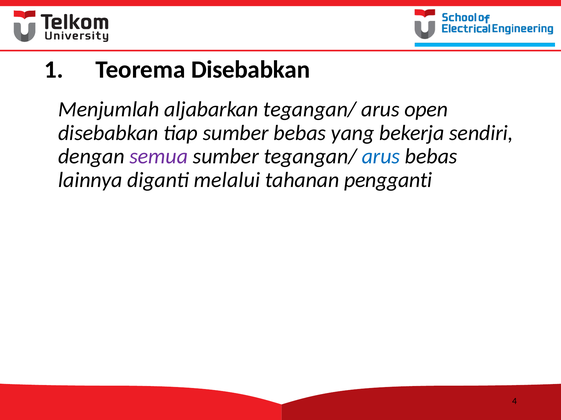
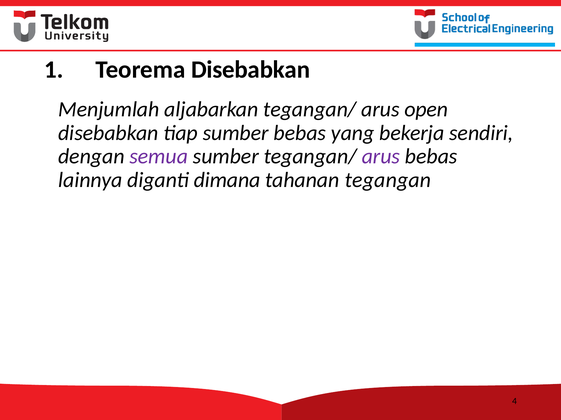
arus at (381, 157) colour: blue -> purple
melalui: melalui -> dimana
pengganti: pengganti -> tegangan
